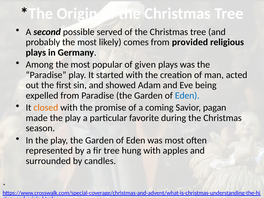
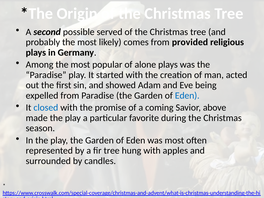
given: given -> alone
closed colour: orange -> blue
pagan: pagan -> above
